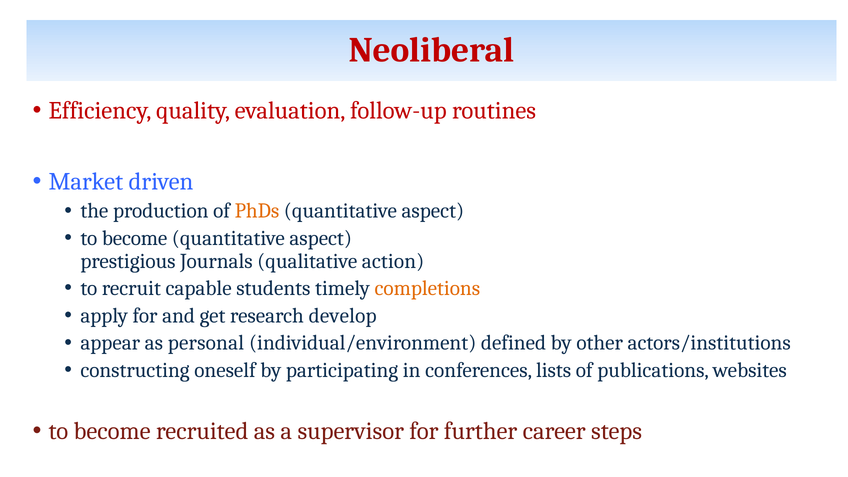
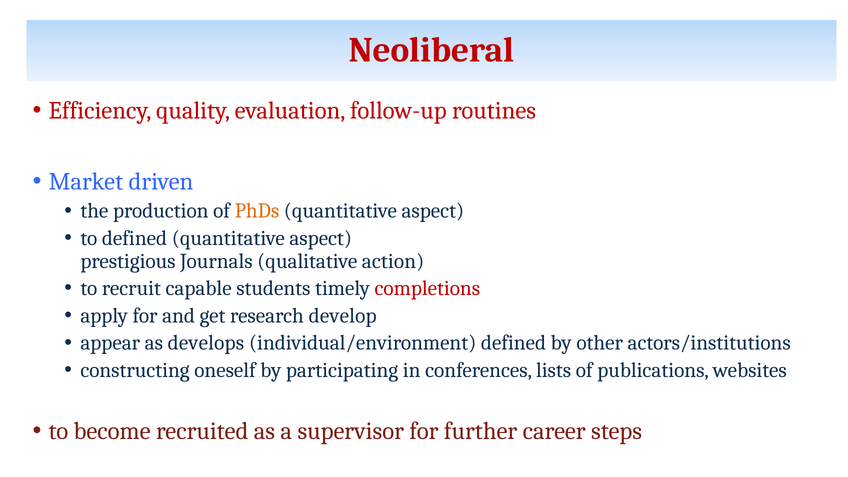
become at (135, 238): become -> defined
completions colour: orange -> red
personal: personal -> develops
